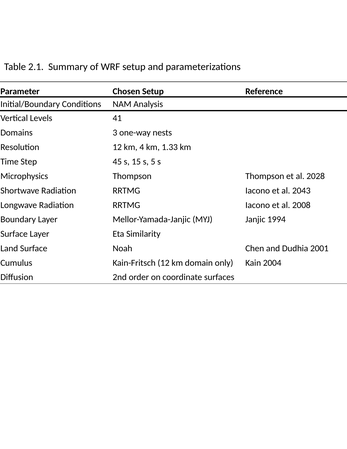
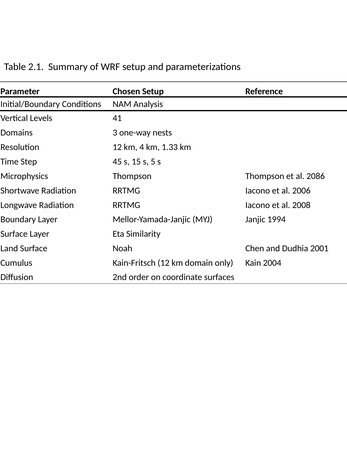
2028: 2028 -> 2086
2043: 2043 -> 2006
